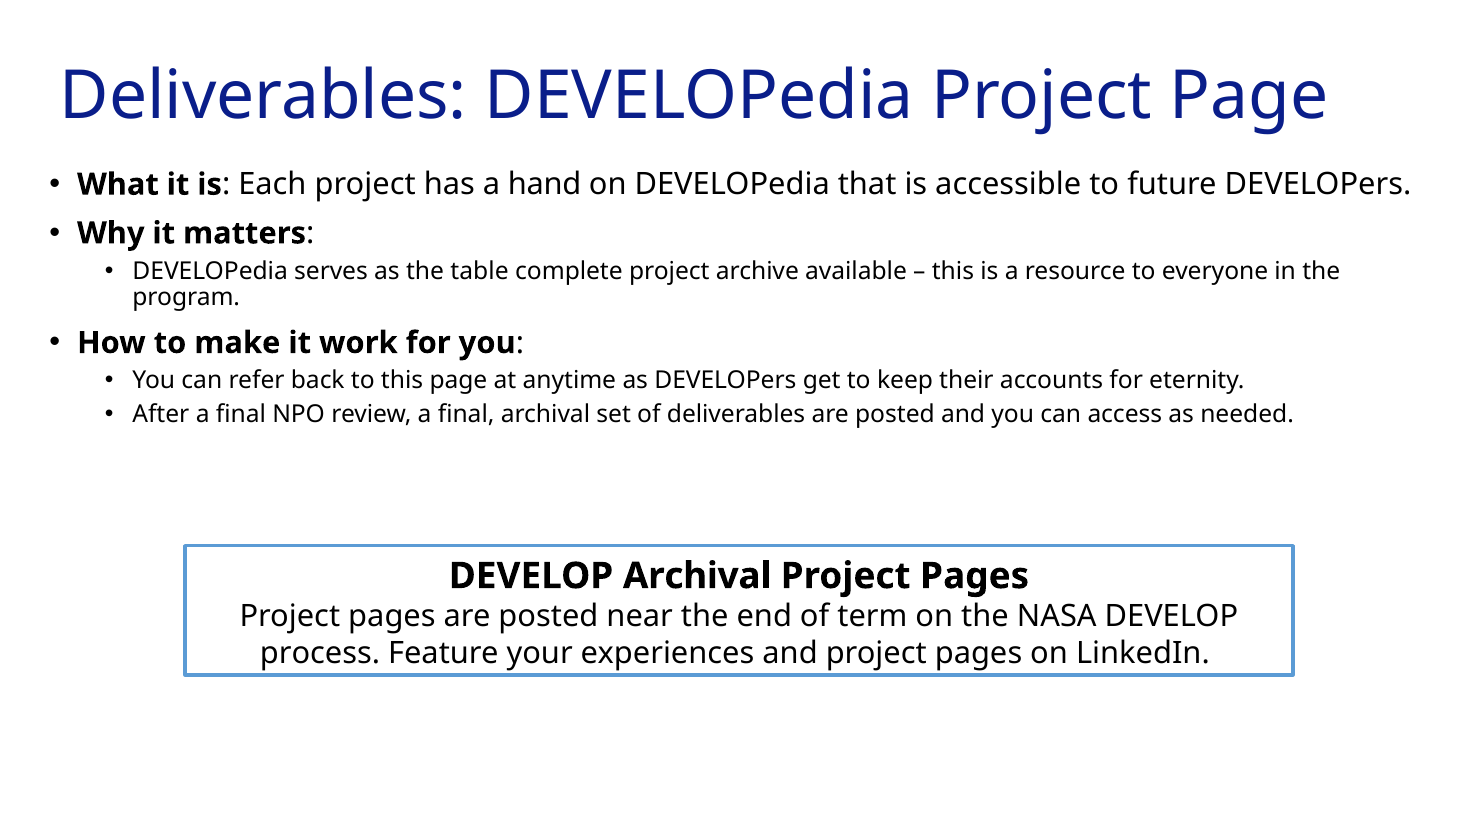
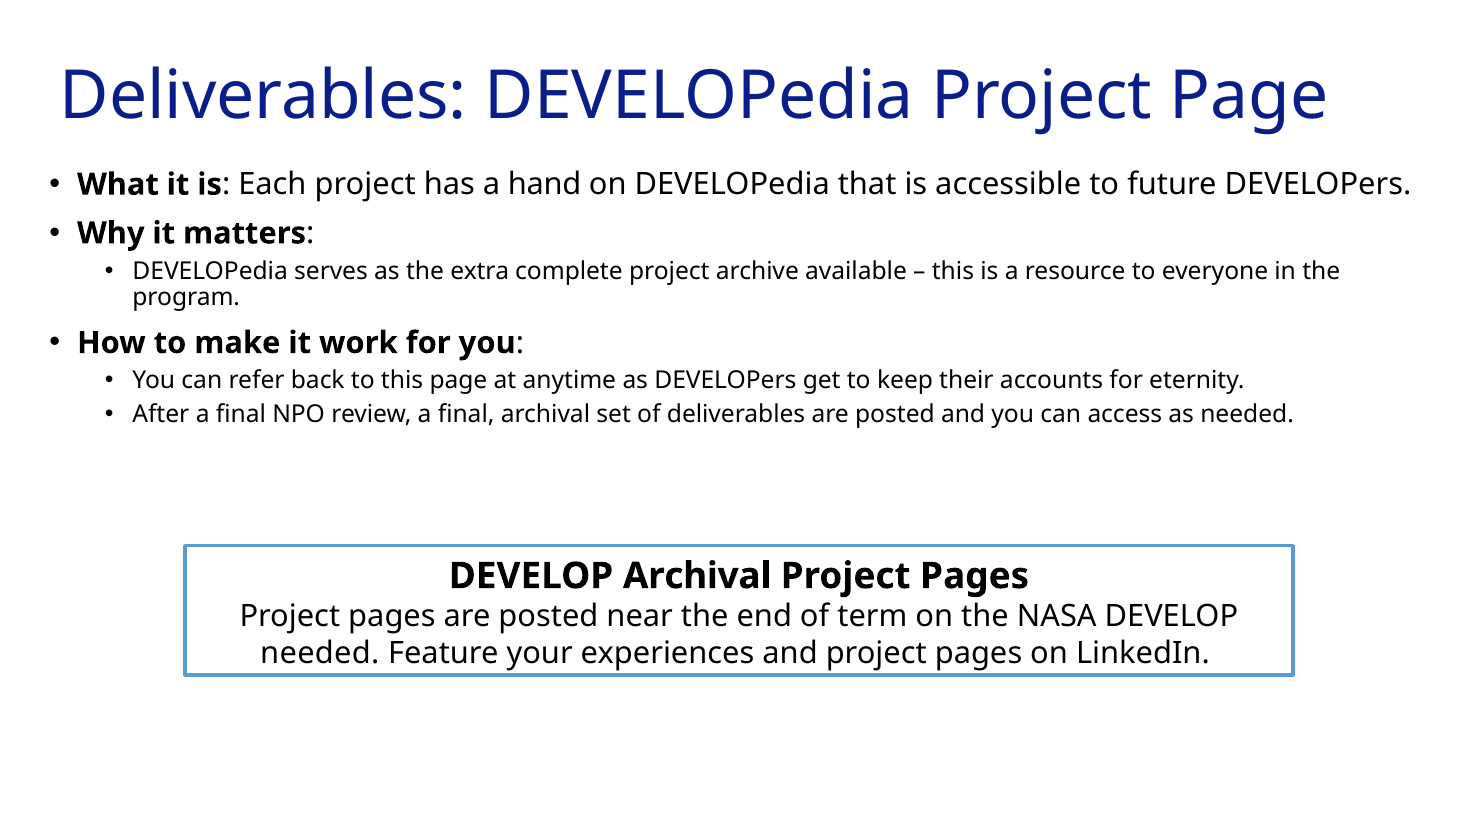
table: table -> extra
process at (320, 653): process -> needed
